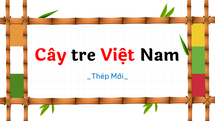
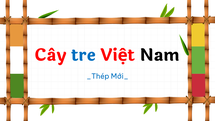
tre colour: black -> blue
